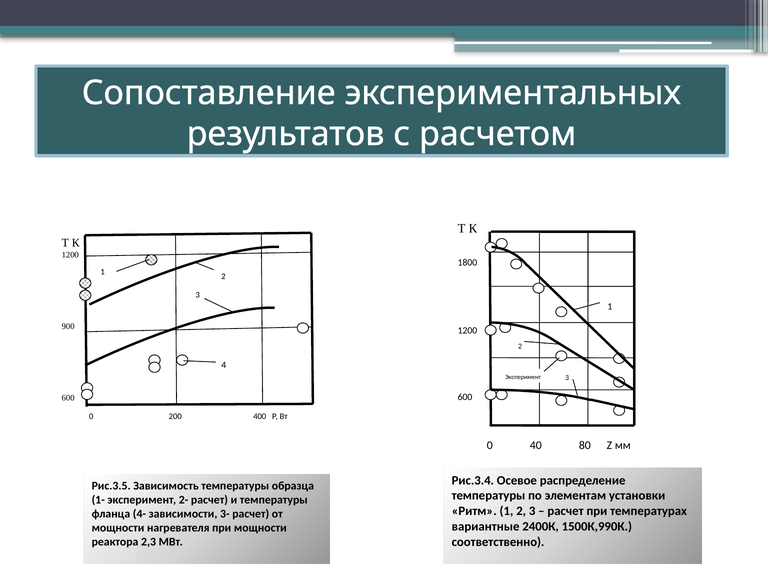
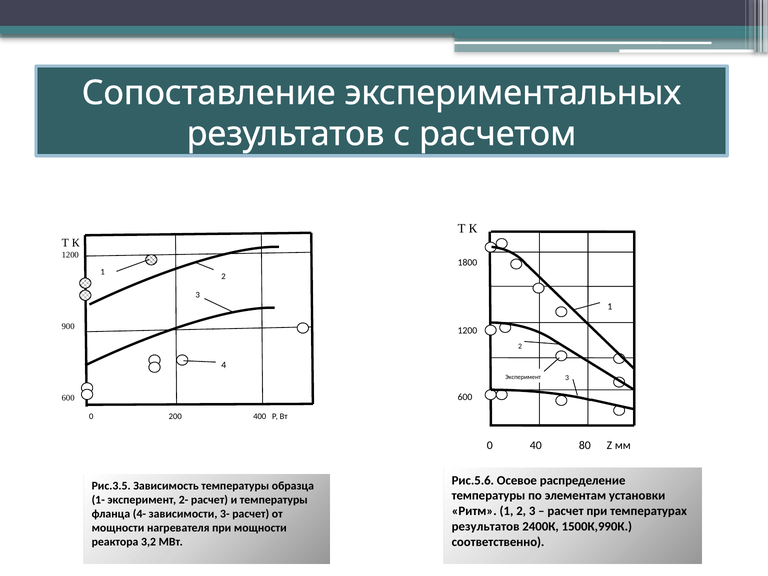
Рис.3.4: Рис.3.4 -> Рис.5.6
вариантные at (486, 526): вариантные -> результатов
2,3: 2,3 -> 3,2
